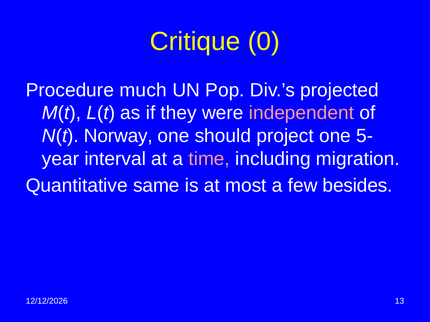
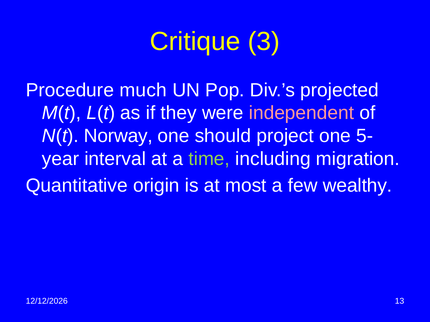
0: 0 -> 3
time colour: pink -> light green
same: same -> origin
besides: besides -> wealthy
